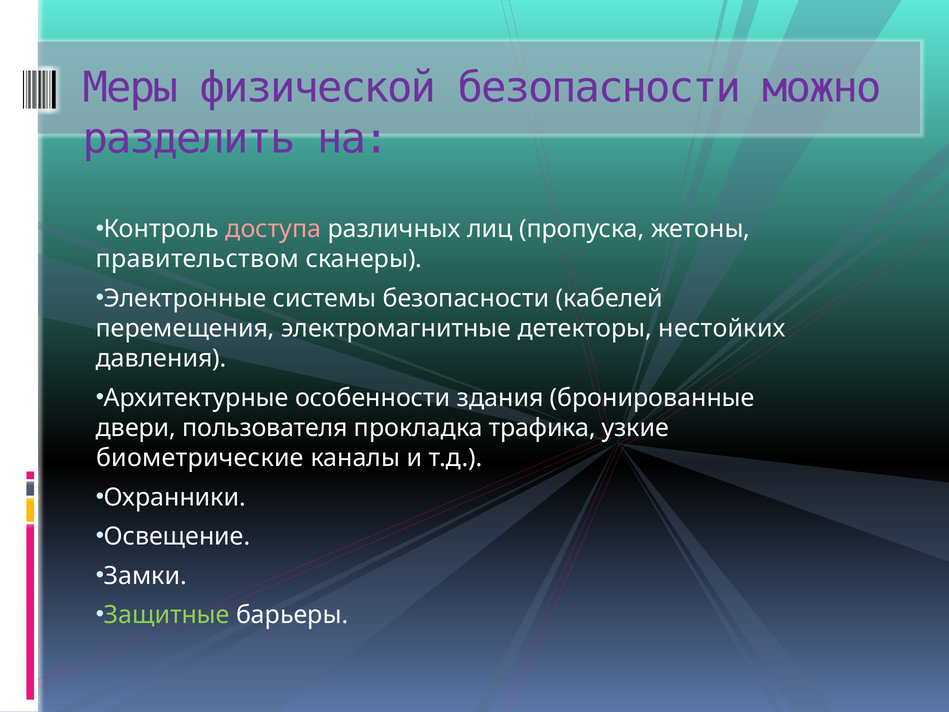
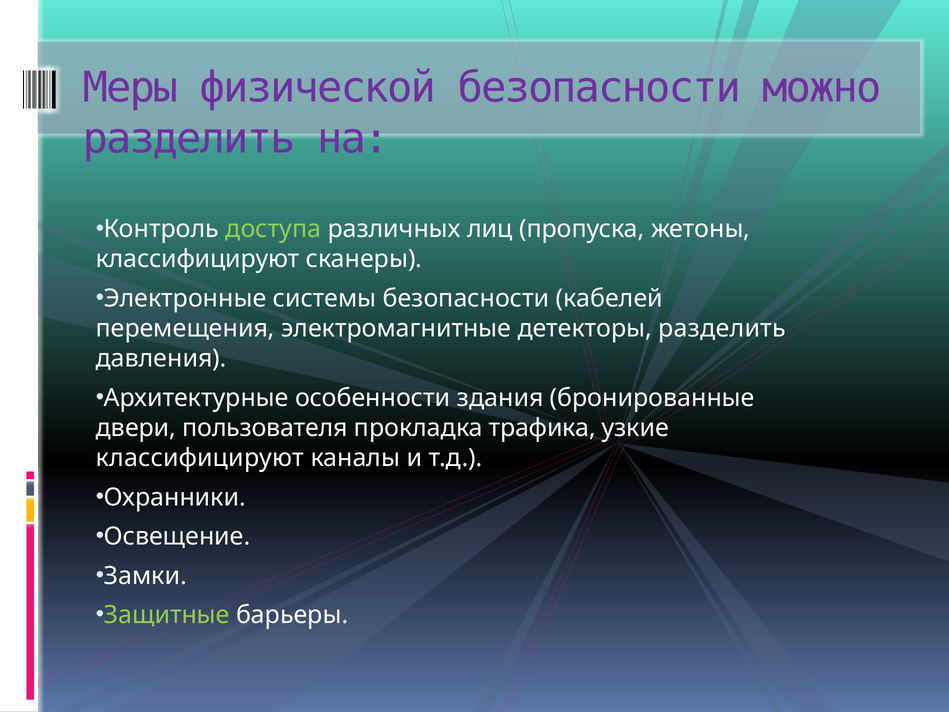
доступа colour: pink -> light green
правительством at (197, 259): правительством -> классифицируют
детекторы нестойких: нестойких -> разделить
биометрические at (200, 458): биометрические -> классифицируют
